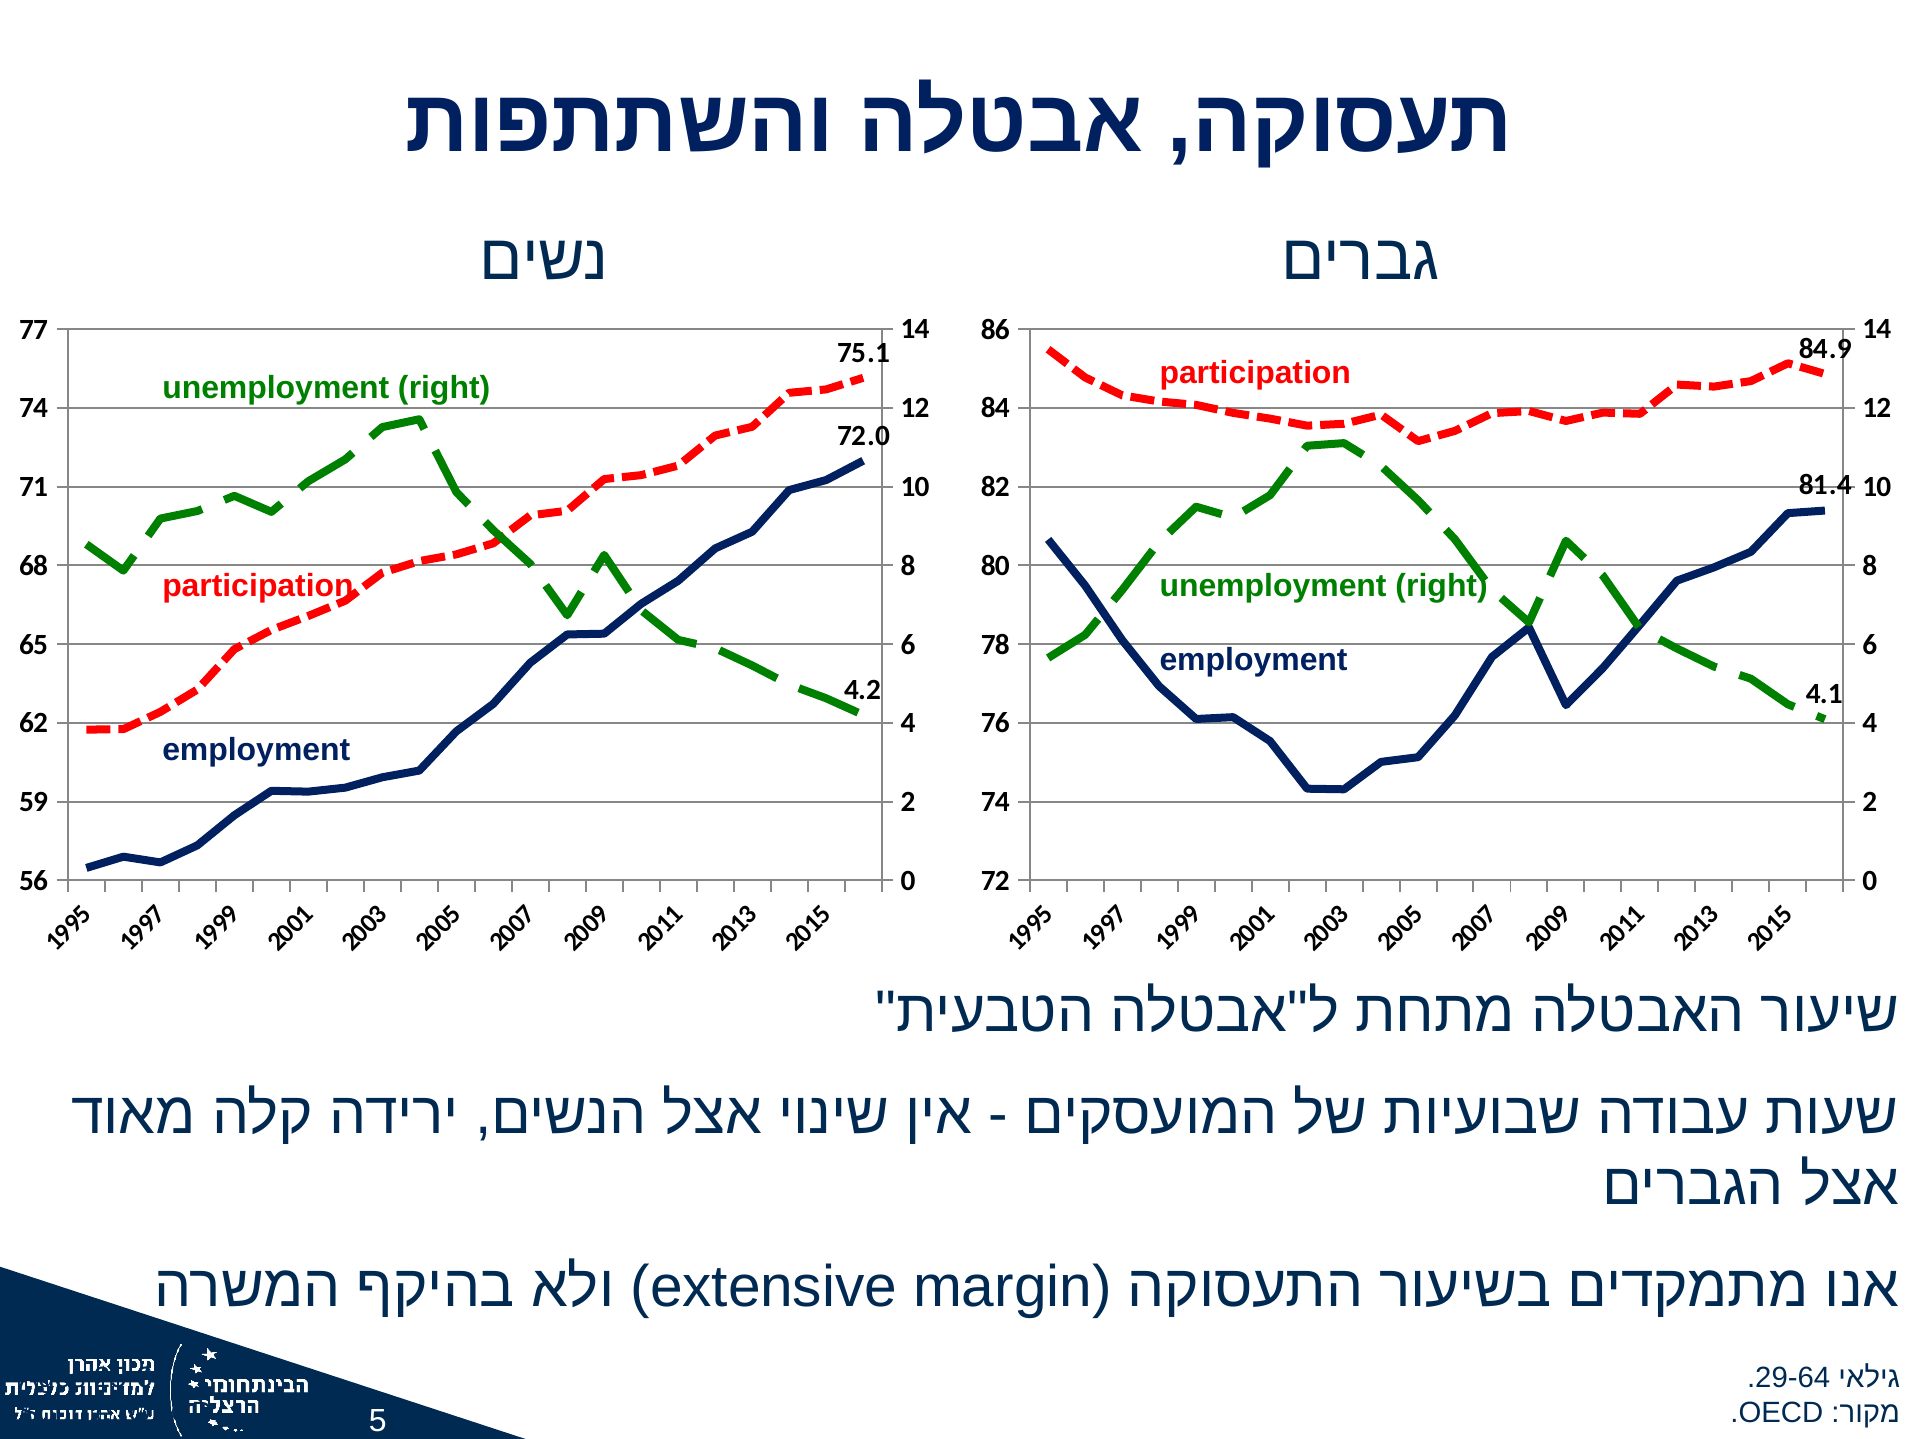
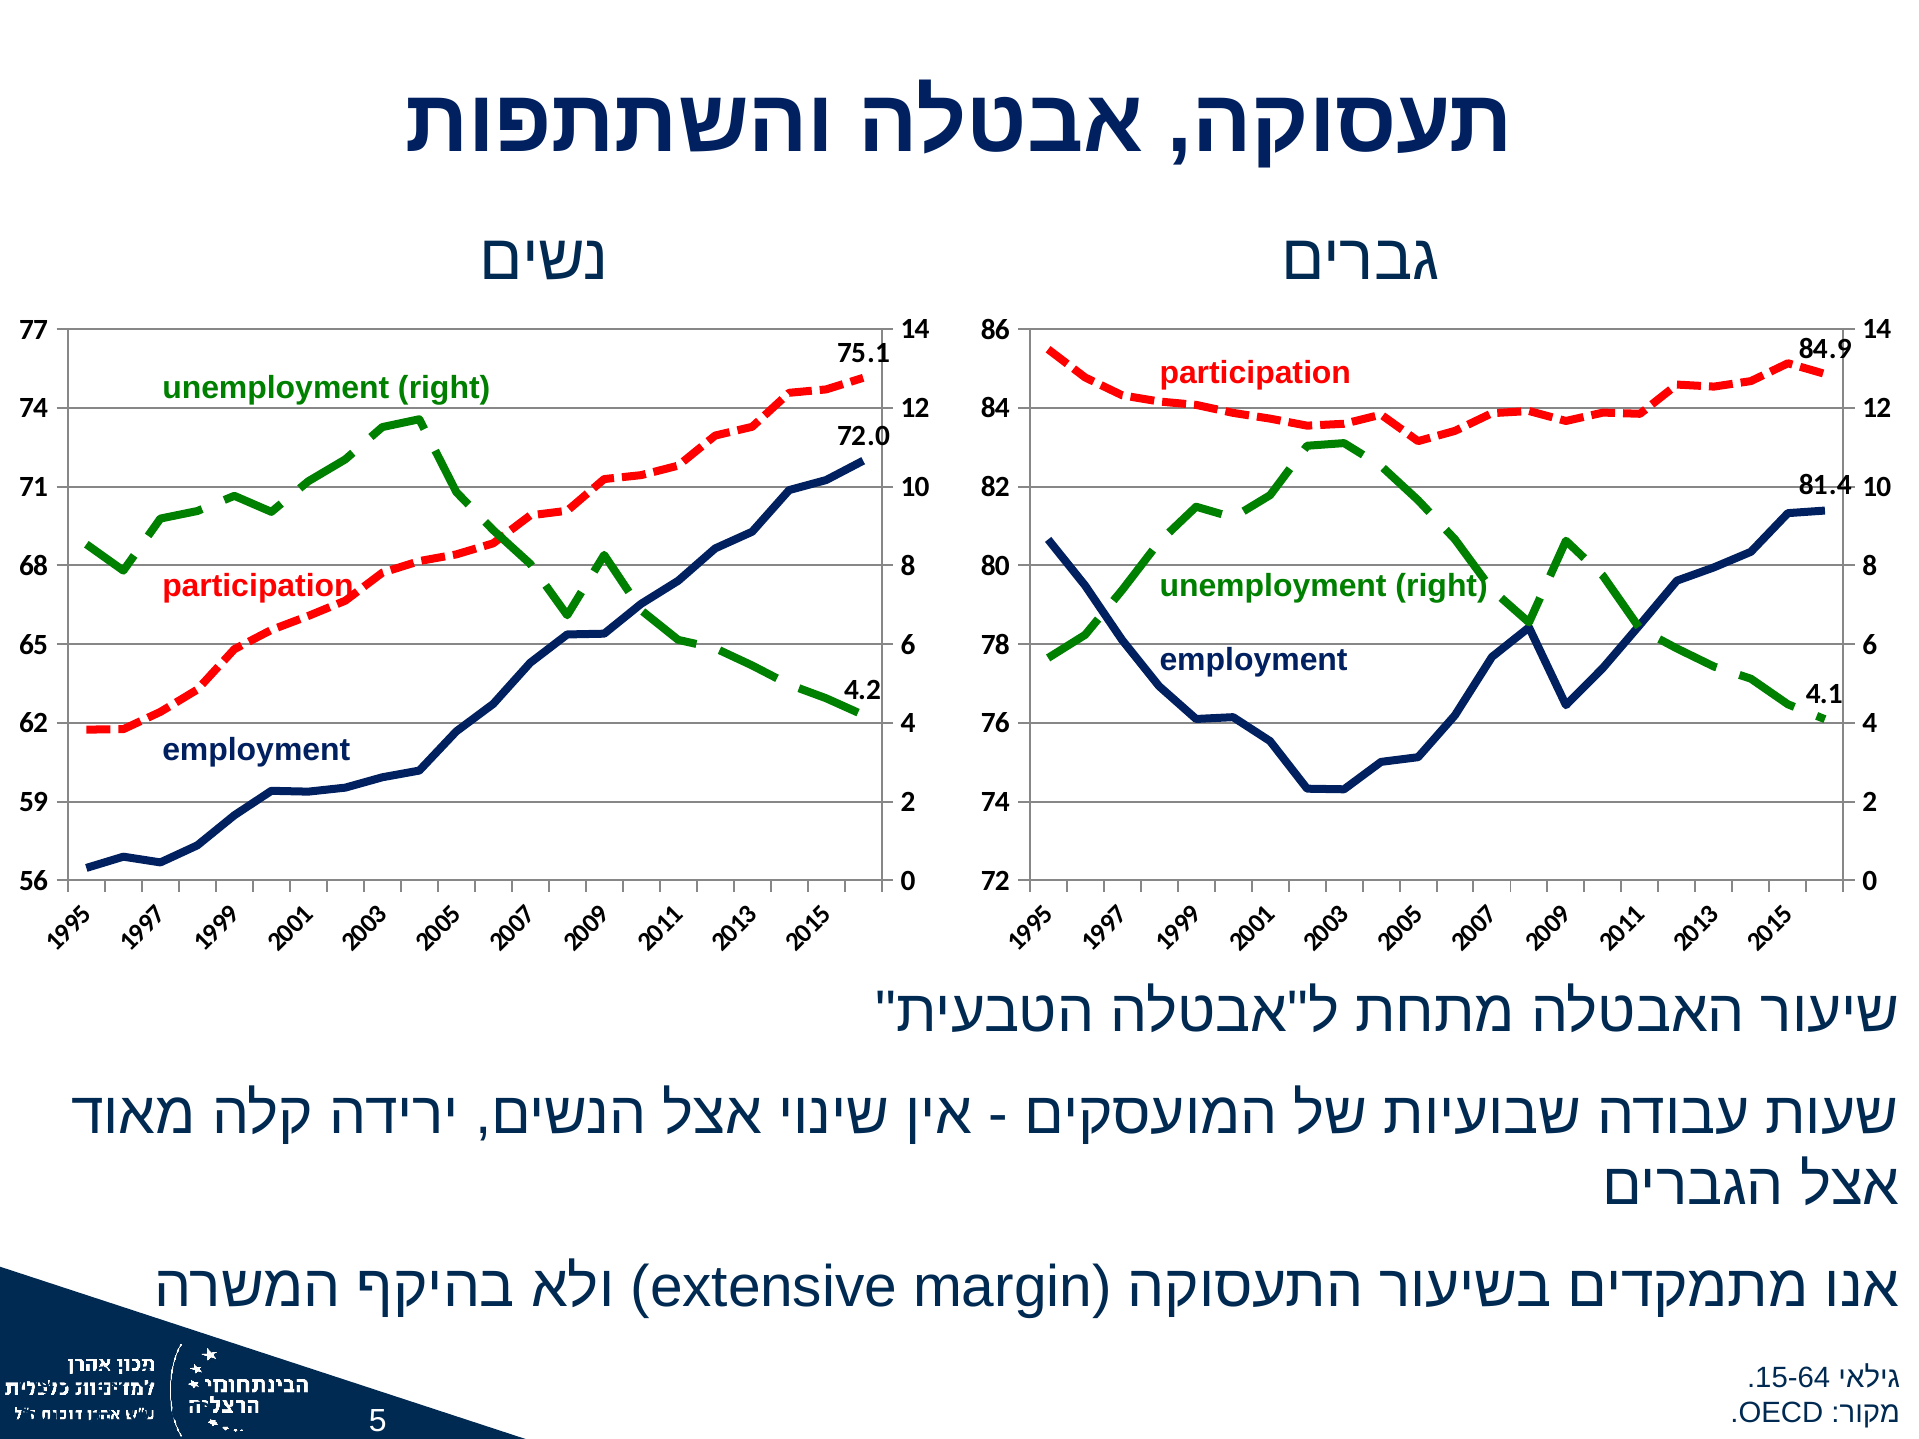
29-64: 29-64 -> 15-64
